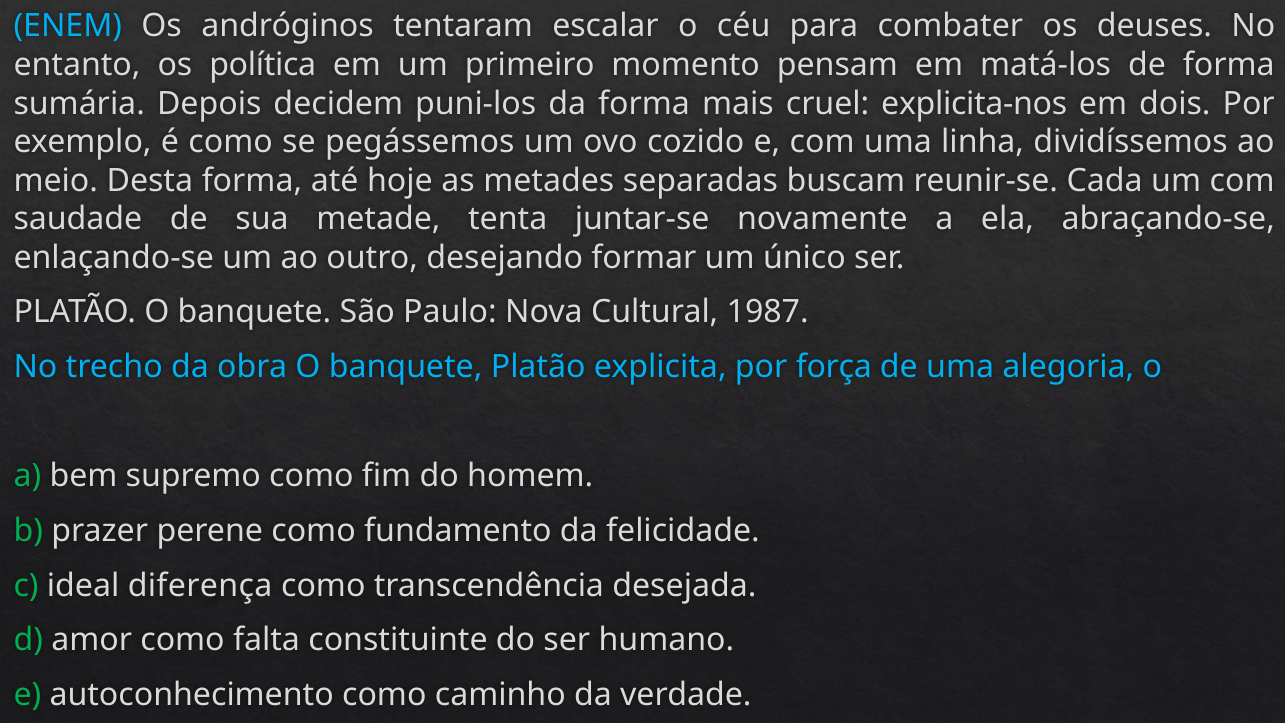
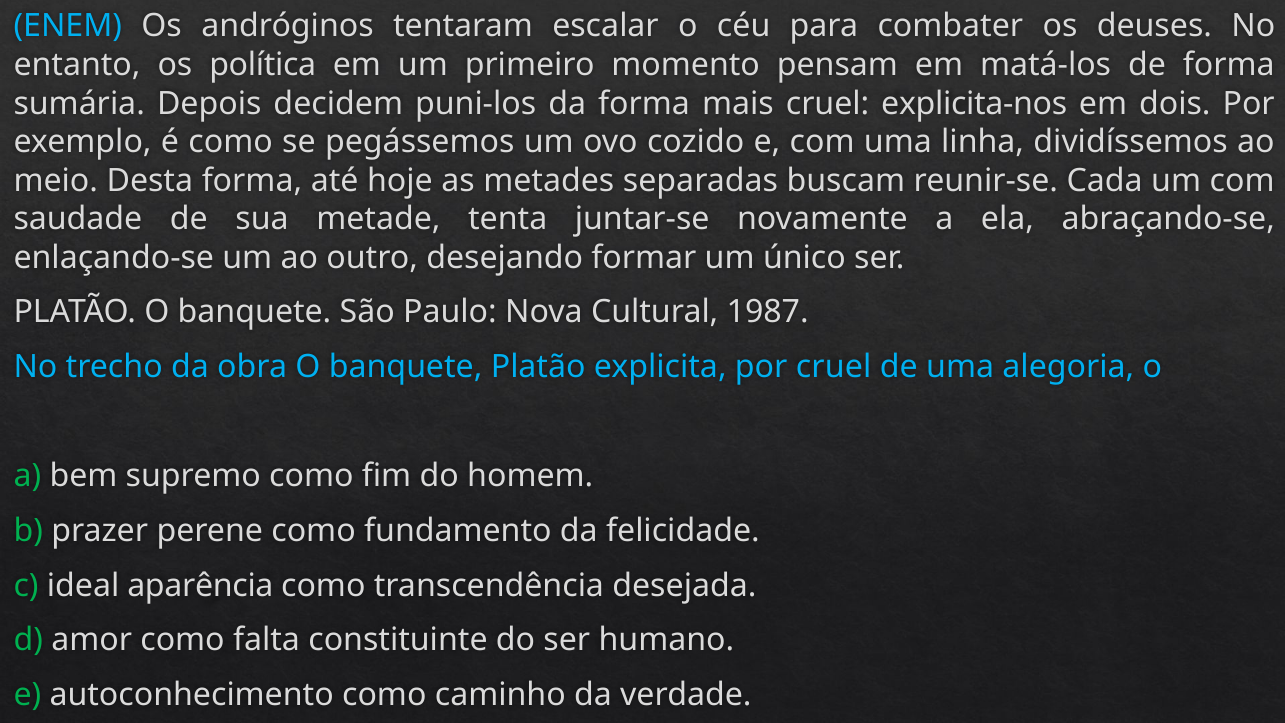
por força: força -> cruel
diferença: diferença -> aparência
